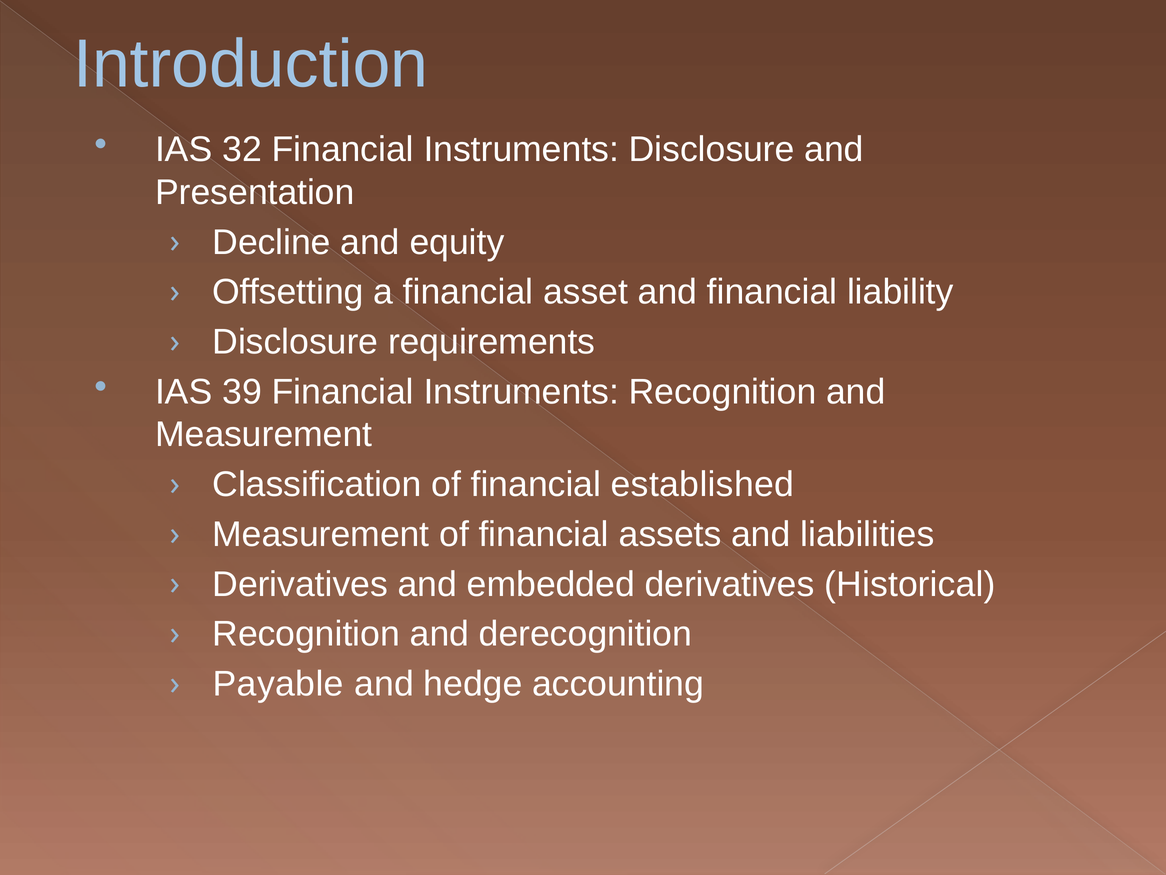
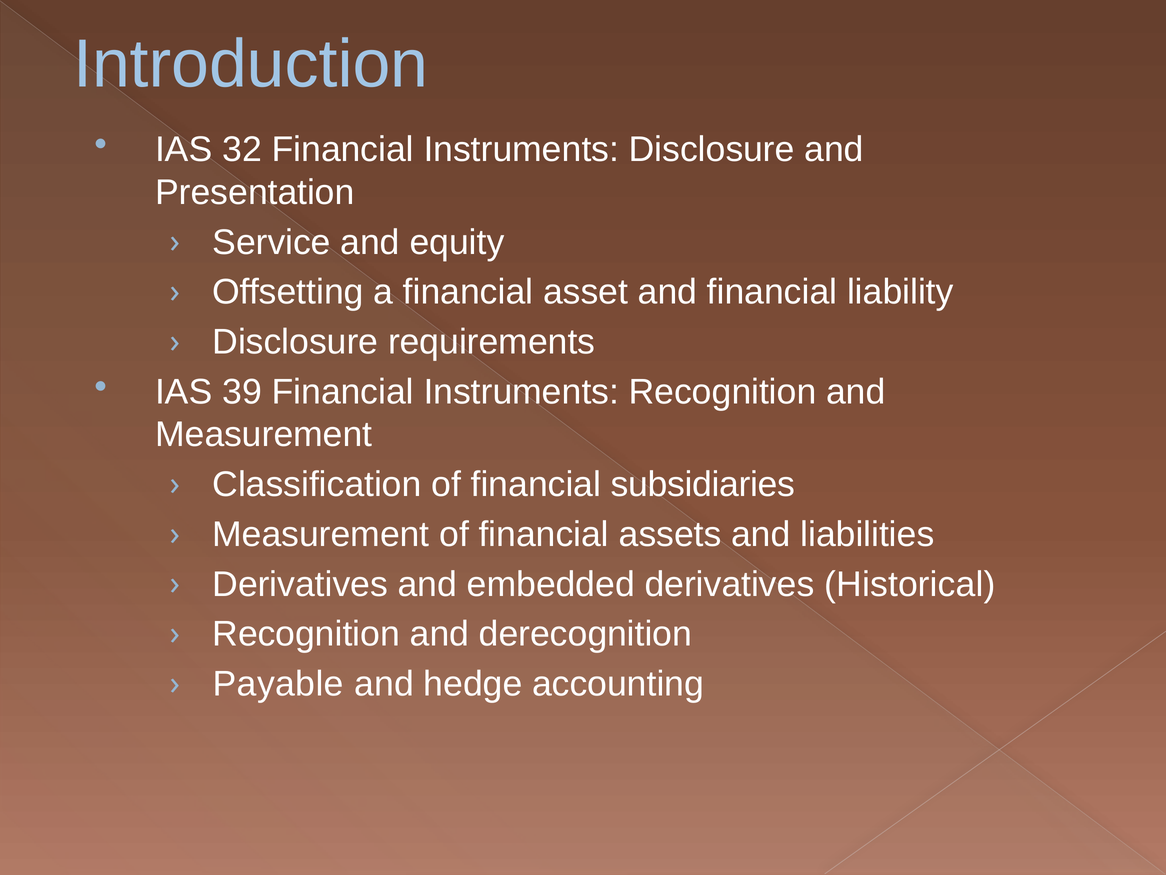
Decline: Decline -> Service
established: established -> subsidiaries
